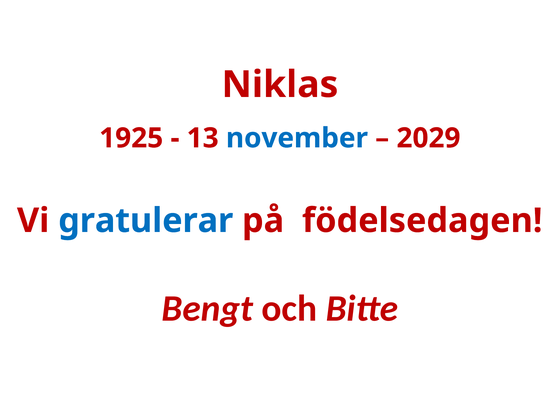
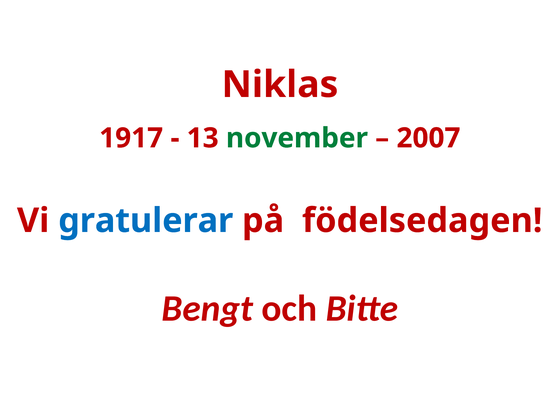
1925: 1925 -> 1917
november colour: blue -> green
2029: 2029 -> 2007
